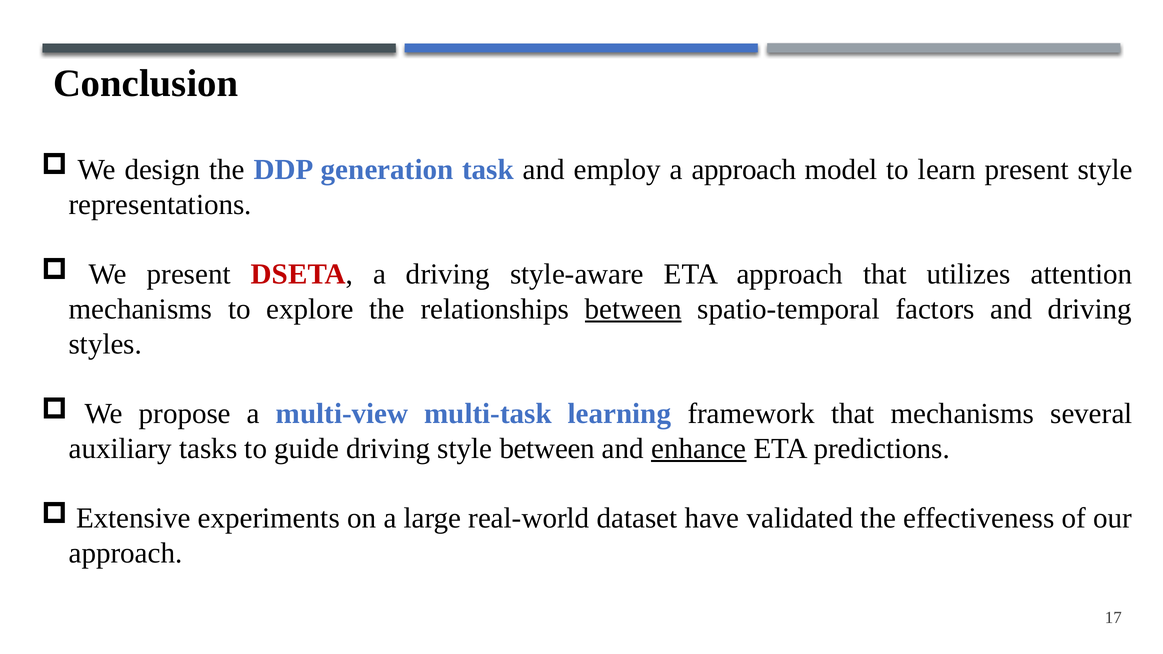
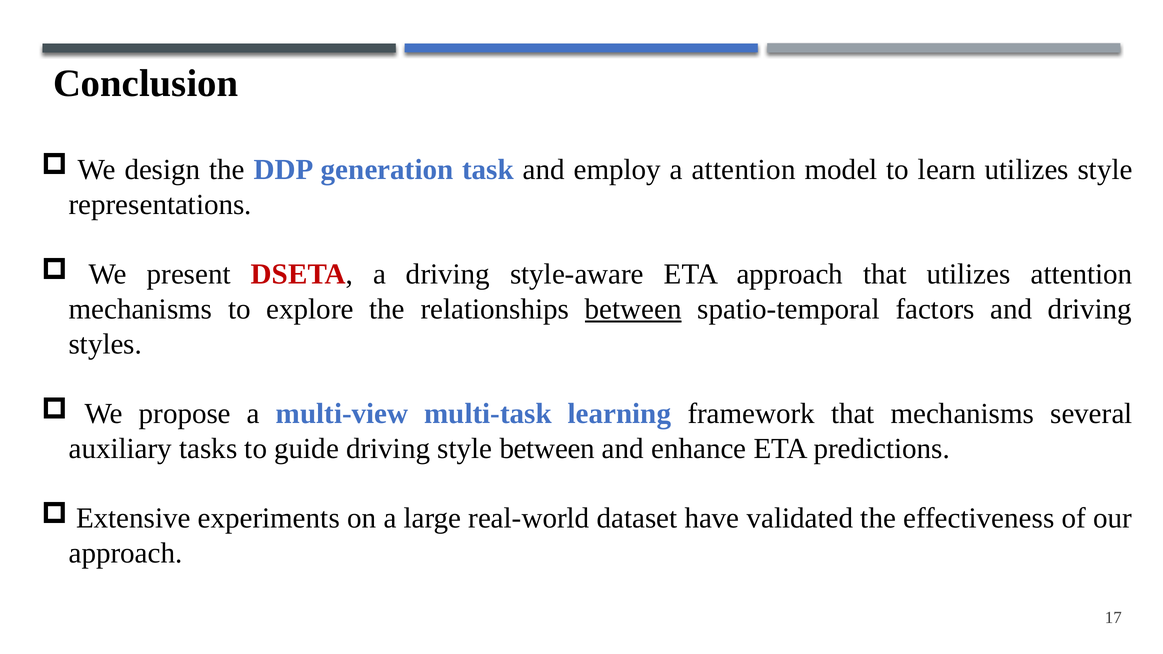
a approach: approach -> attention
learn present: present -> utilizes
enhance underline: present -> none
